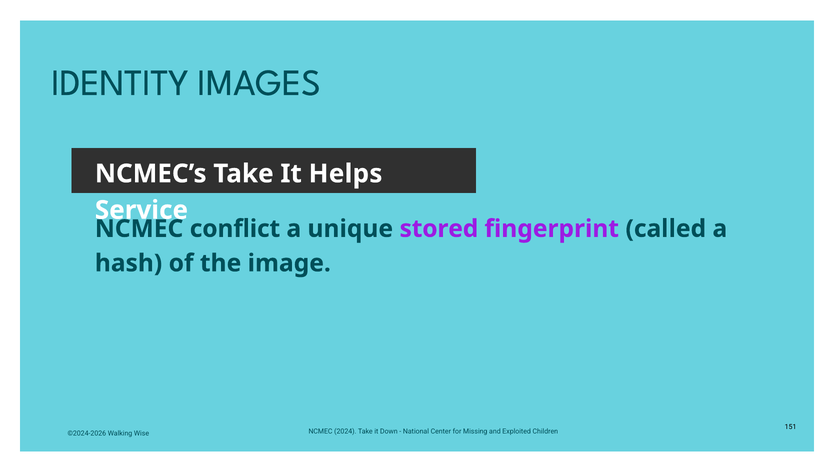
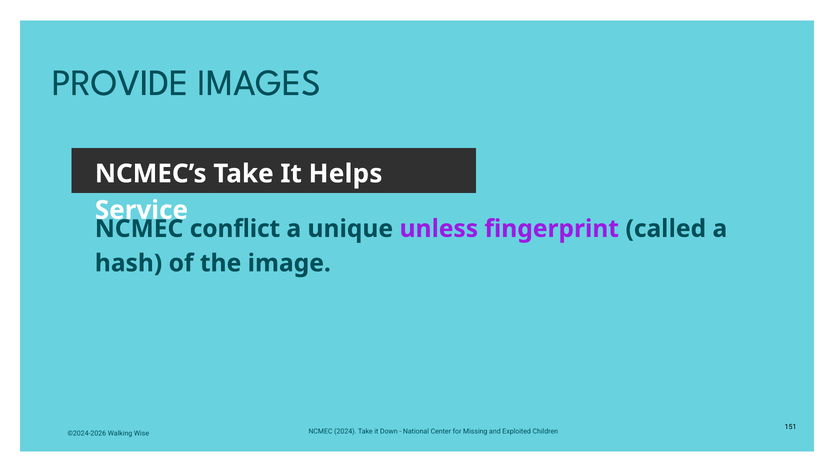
IDENTITY: IDENTITY -> PROVIDE
stored: stored -> unless
